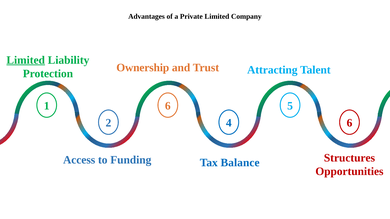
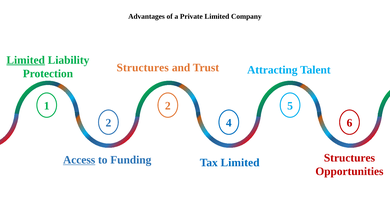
Ownership at (143, 68): Ownership -> Structures
1 6: 6 -> 2
Access underline: none -> present
Tax Balance: Balance -> Limited
